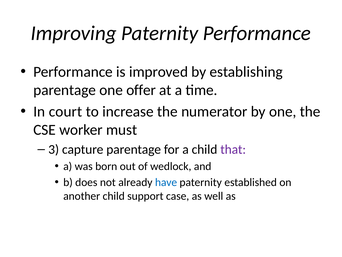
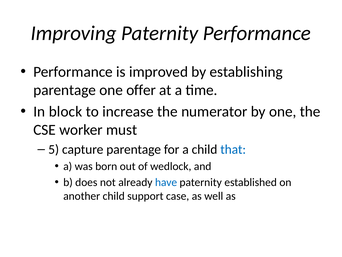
court: court -> block
3: 3 -> 5
that colour: purple -> blue
